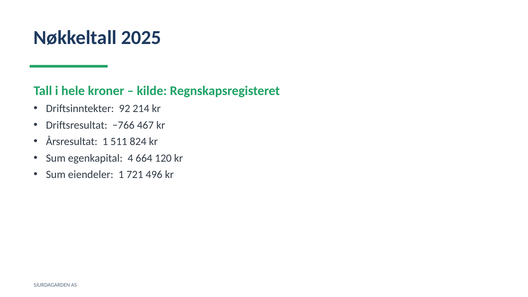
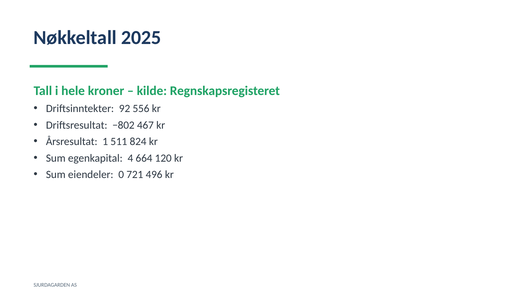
214: 214 -> 556
−766: −766 -> −802
eiendeler 1: 1 -> 0
